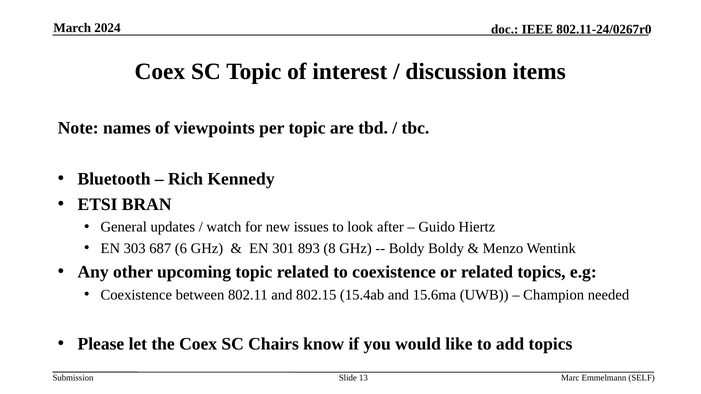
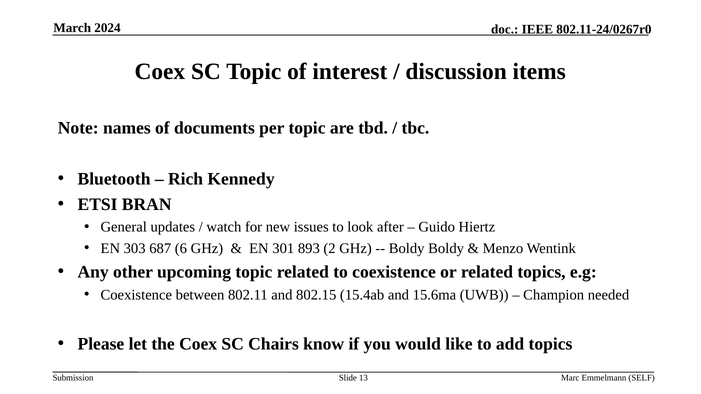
viewpoints: viewpoints -> documents
8: 8 -> 2
